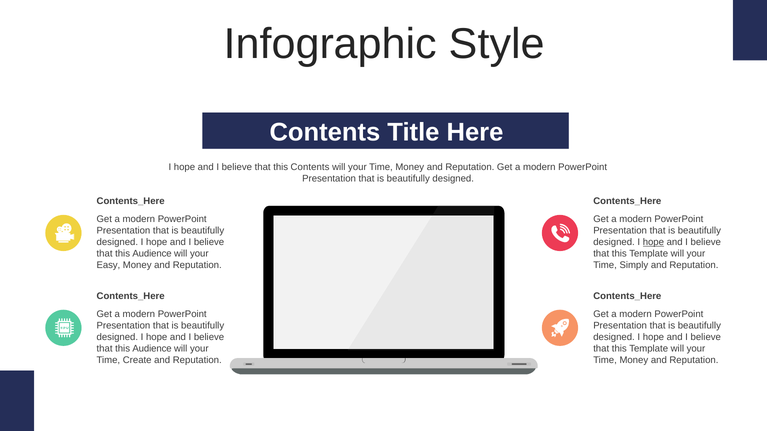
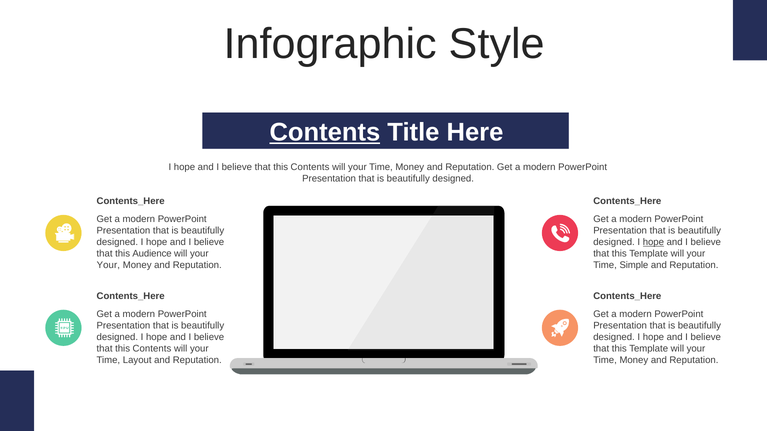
Contents at (325, 132) underline: none -> present
Easy at (108, 266): Easy -> Your
Simply: Simply -> Simple
Audience at (152, 349): Audience -> Contents
Create: Create -> Layout
